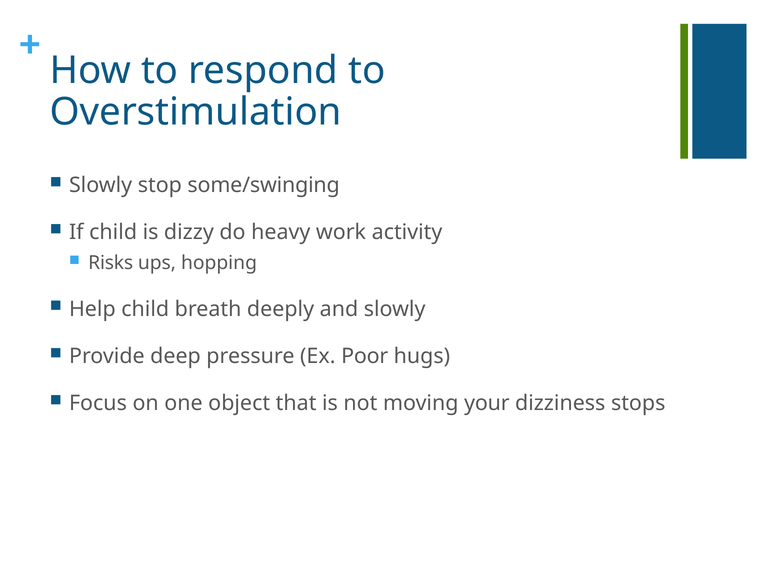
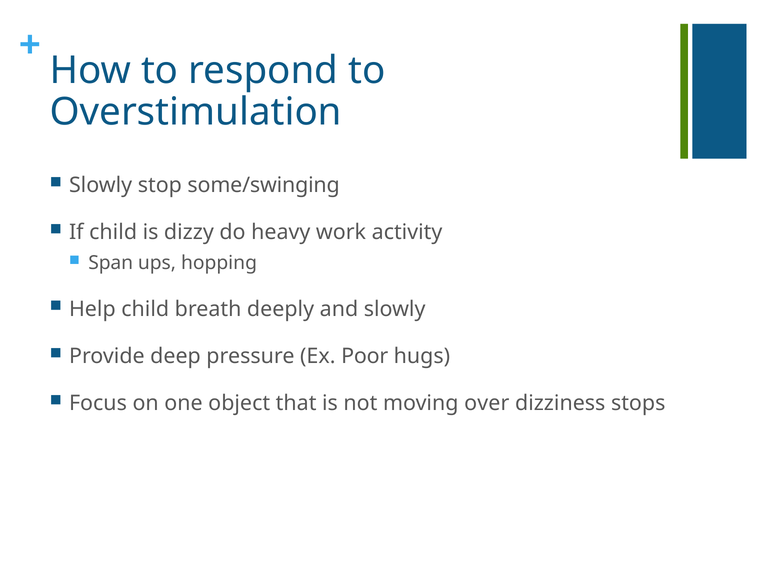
Risks: Risks -> Span
your: your -> over
